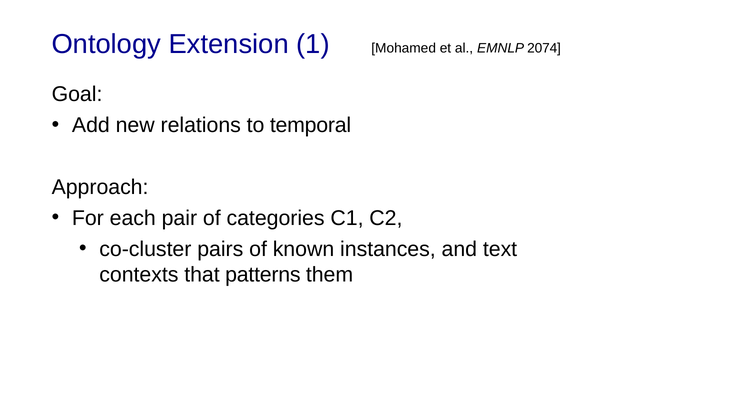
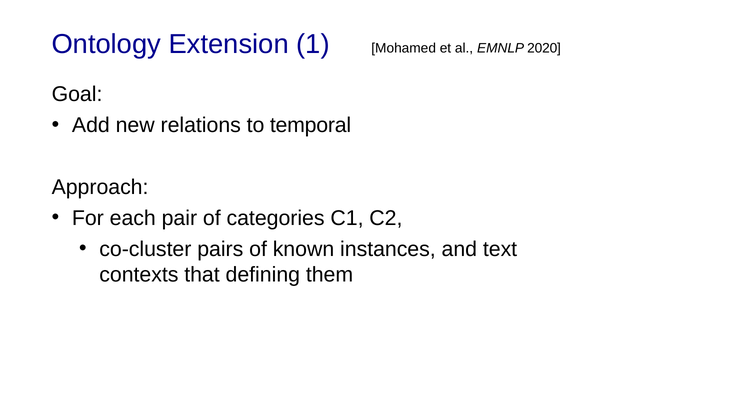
2074: 2074 -> 2020
patterns: patterns -> defining
